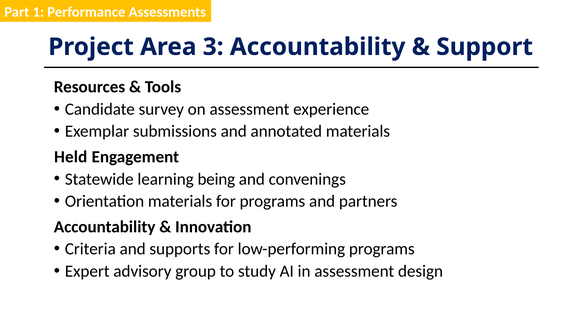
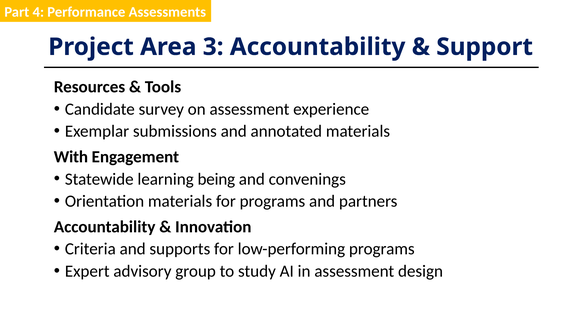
1: 1 -> 4
Held: Held -> With
